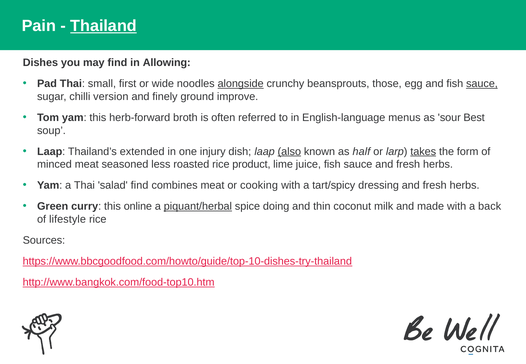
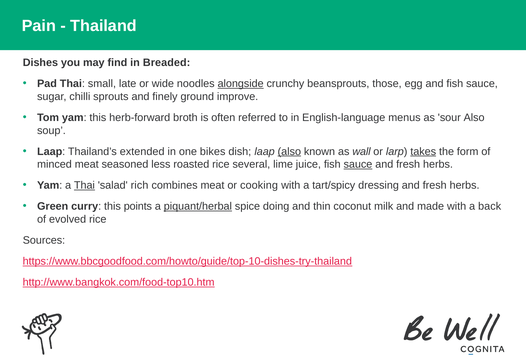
Thailand underline: present -> none
Allowing: Allowing -> Breaded
first: first -> late
sauce at (482, 84) underline: present -> none
version: version -> sprouts
sour Best: Best -> Also
injury: injury -> bikes
half: half -> wall
product: product -> several
sauce at (358, 164) underline: none -> present
Thai at (84, 185) underline: none -> present
salad find: find -> rich
online: online -> points
lifestyle: lifestyle -> evolved
